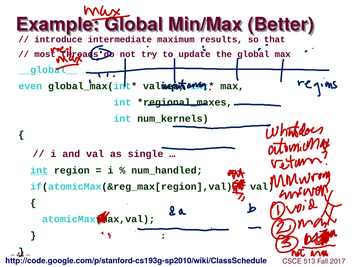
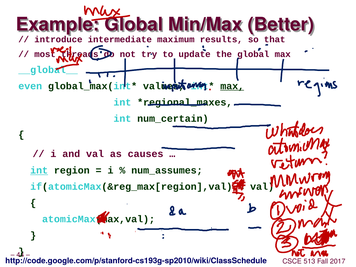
max at (232, 86) underline: none -> present
num_kernels: num_kernels -> num_certain
single: single -> causes
num_handled: num_handled -> num_assumes
